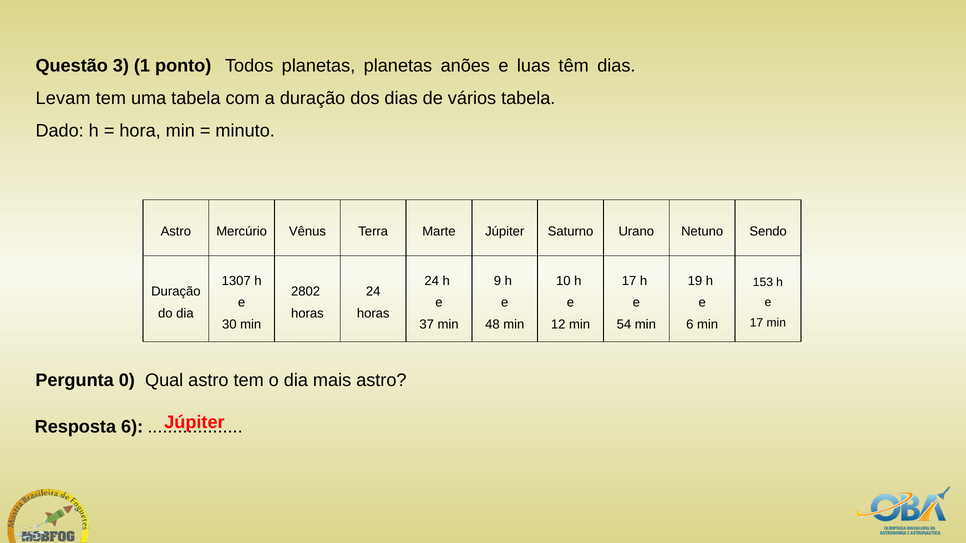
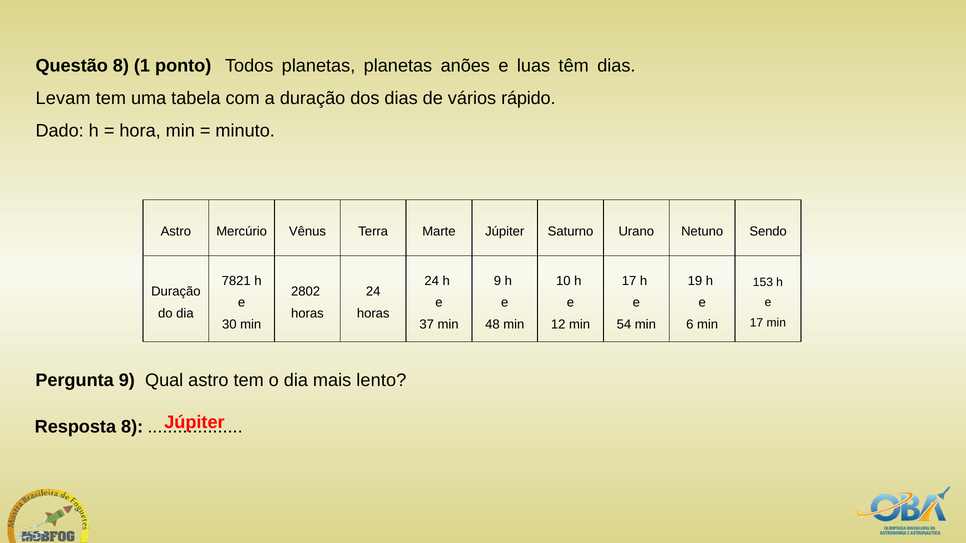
Questão 3: 3 -> 8
vários tabela: tabela -> rápido
1307: 1307 -> 7821
Pergunta 0: 0 -> 9
mais astro: astro -> lento
Resposta 6: 6 -> 8
